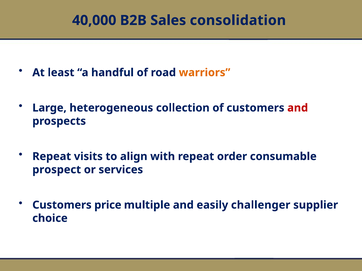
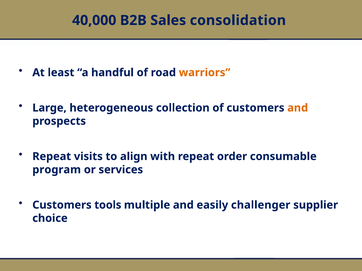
and at (298, 108) colour: red -> orange
prospect: prospect -> program
price: price -> tools
